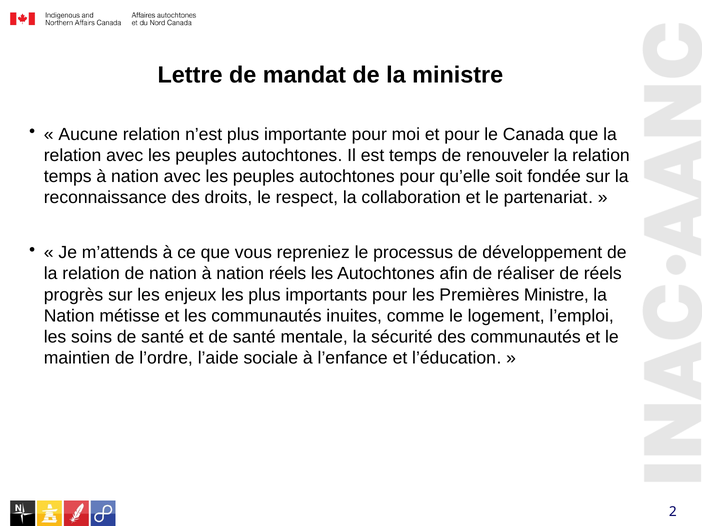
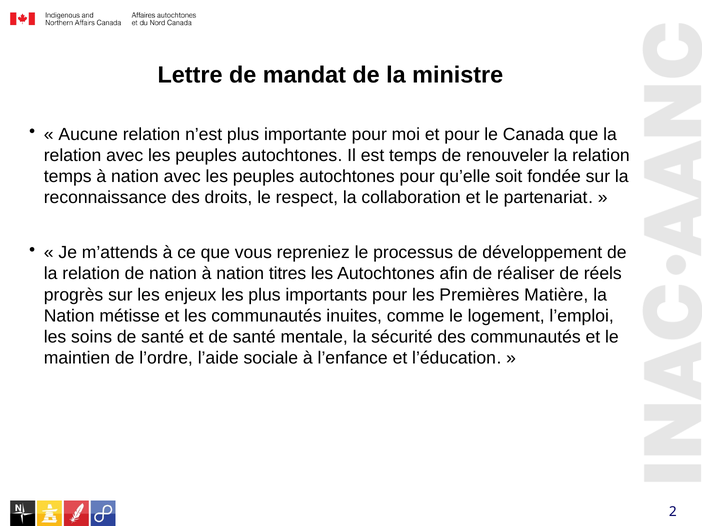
nation réels: réels -> titres
Premières Ministre: Ministre -> Matière
